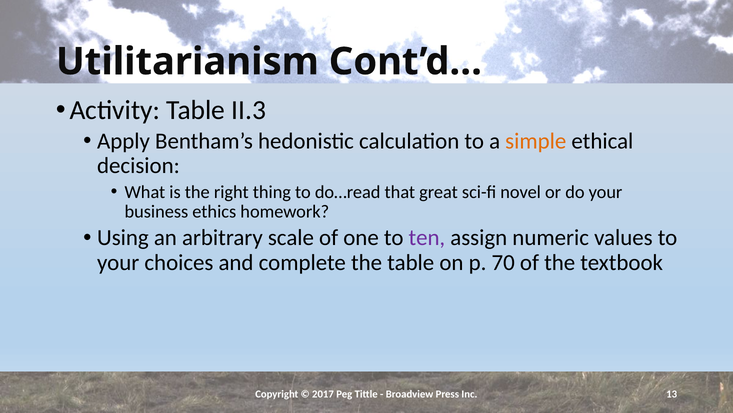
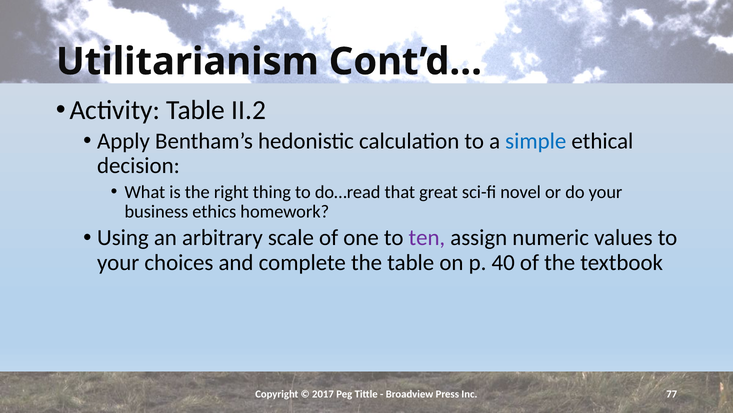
II.3: II.3 -> II.2
simple colour: orange -> blue
70: 70 -> 40
13: 13 -> 77
